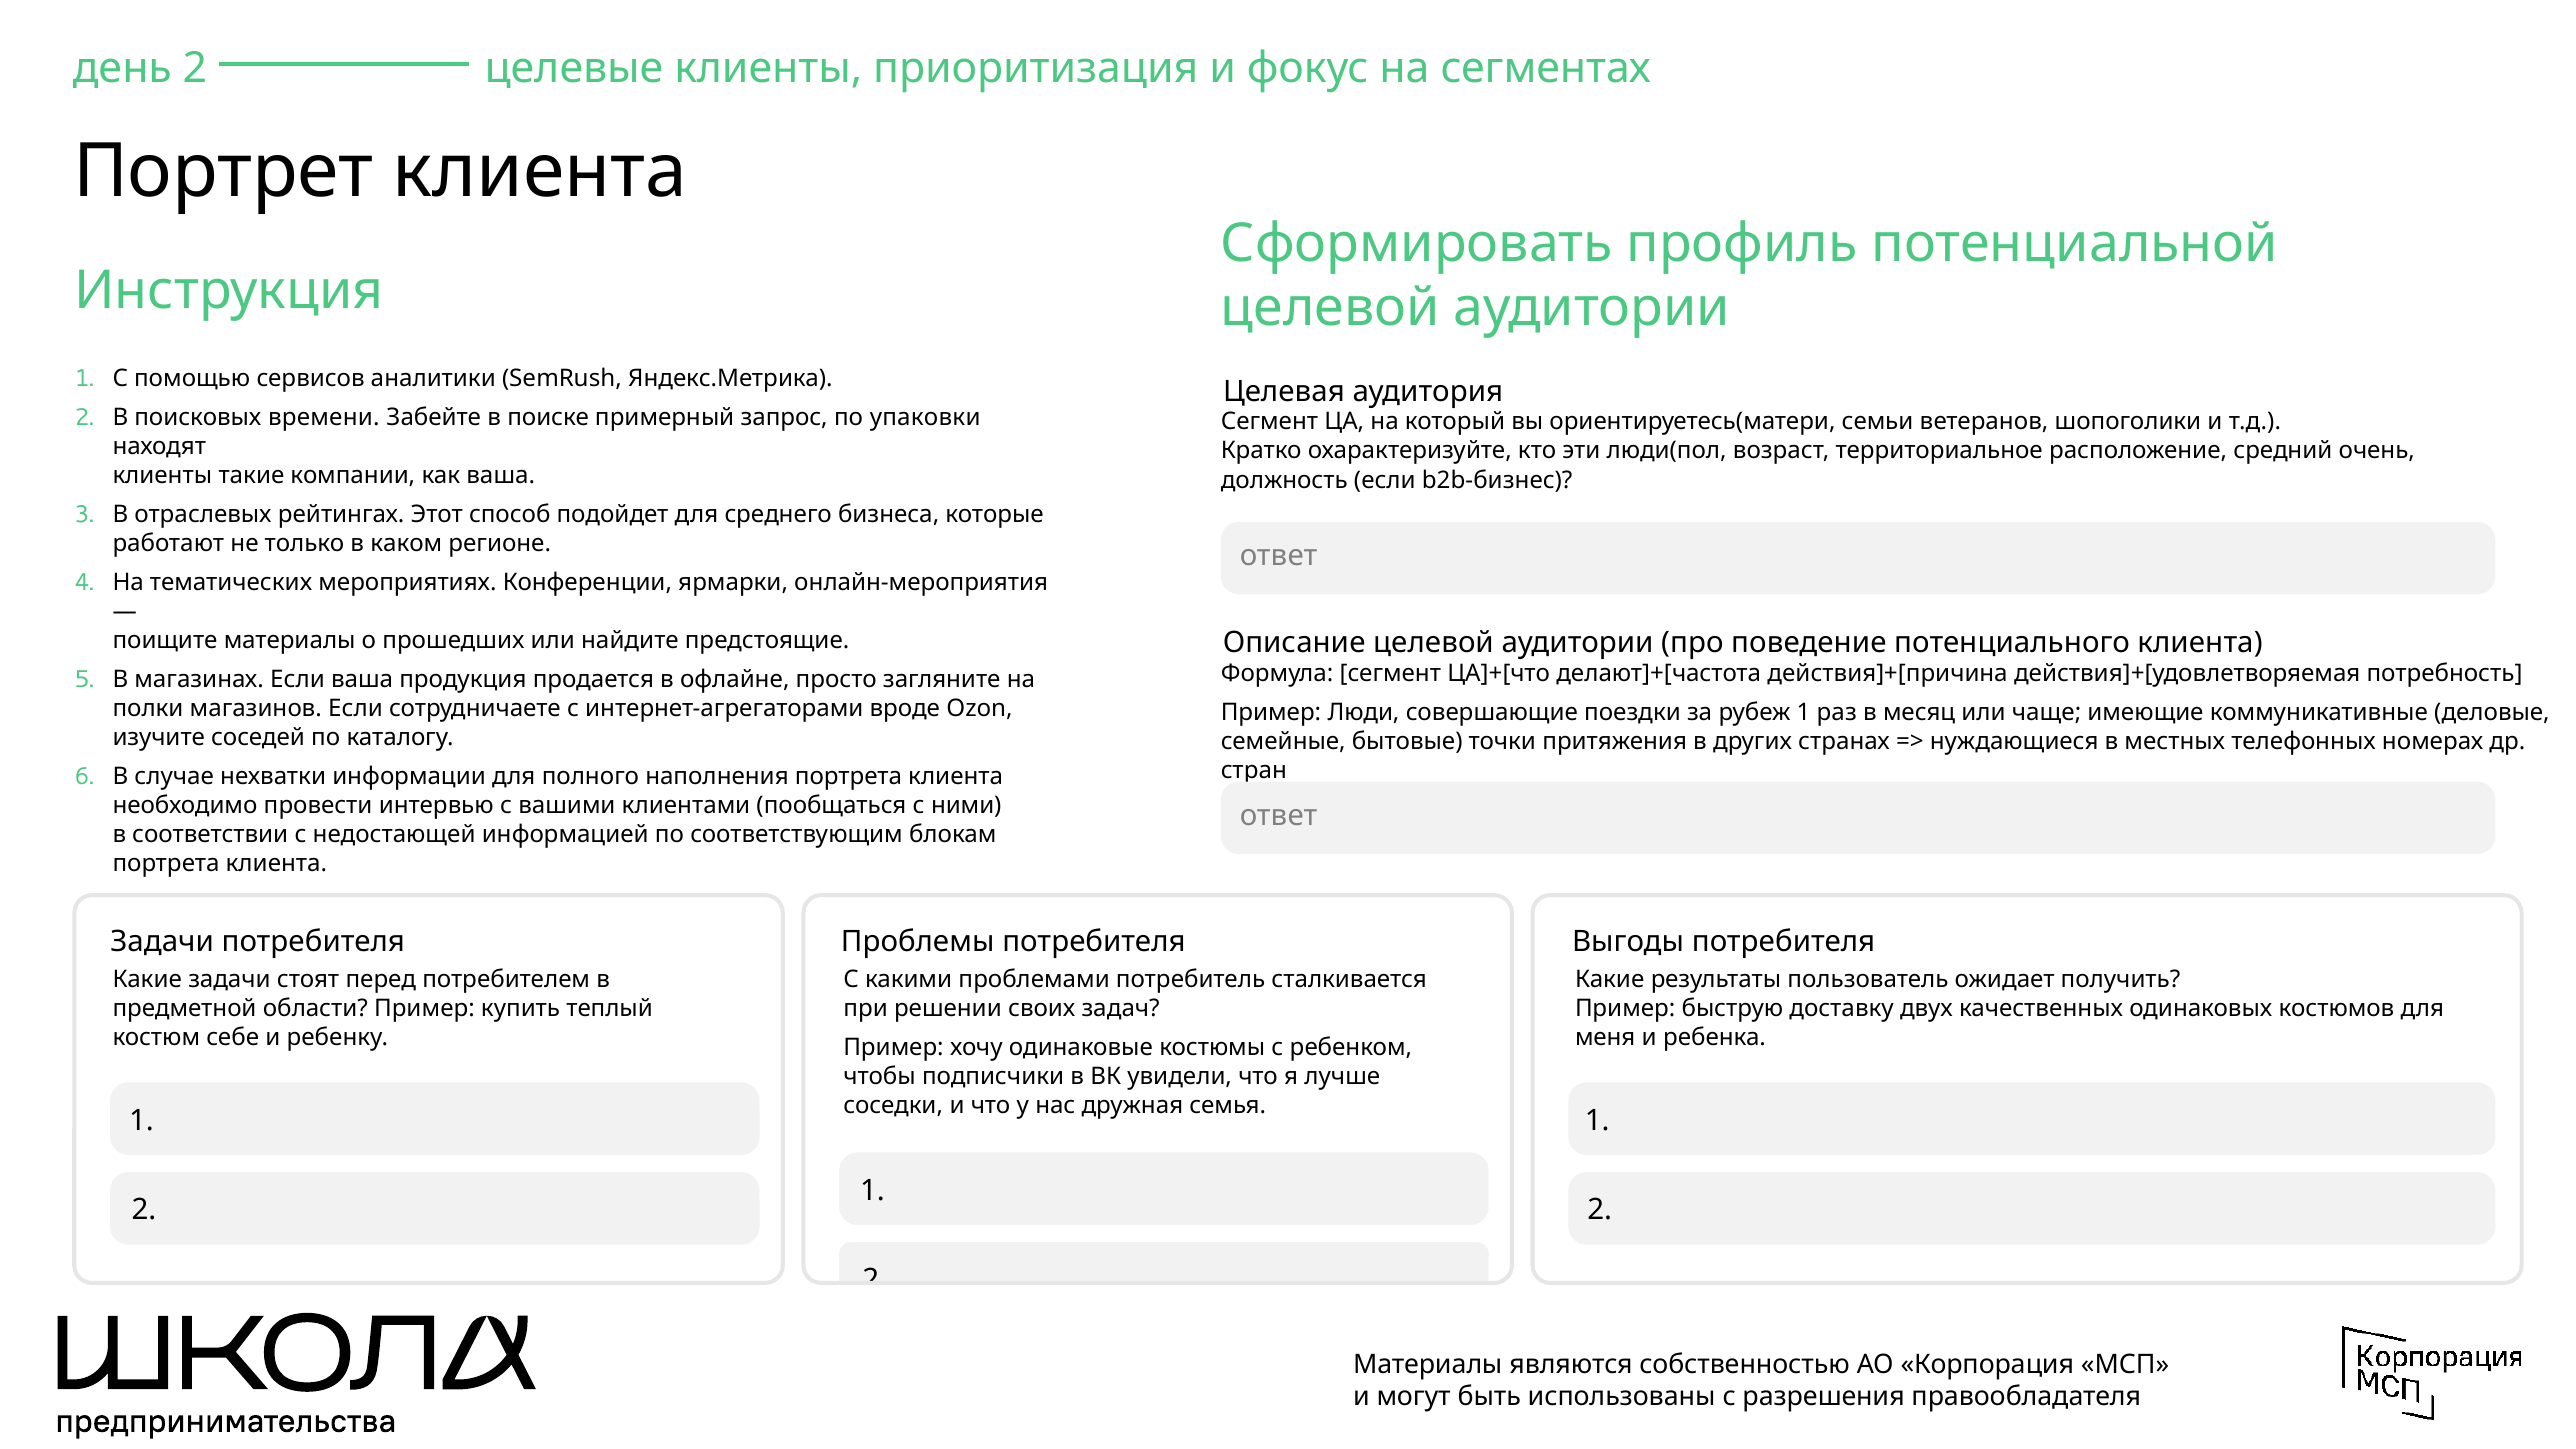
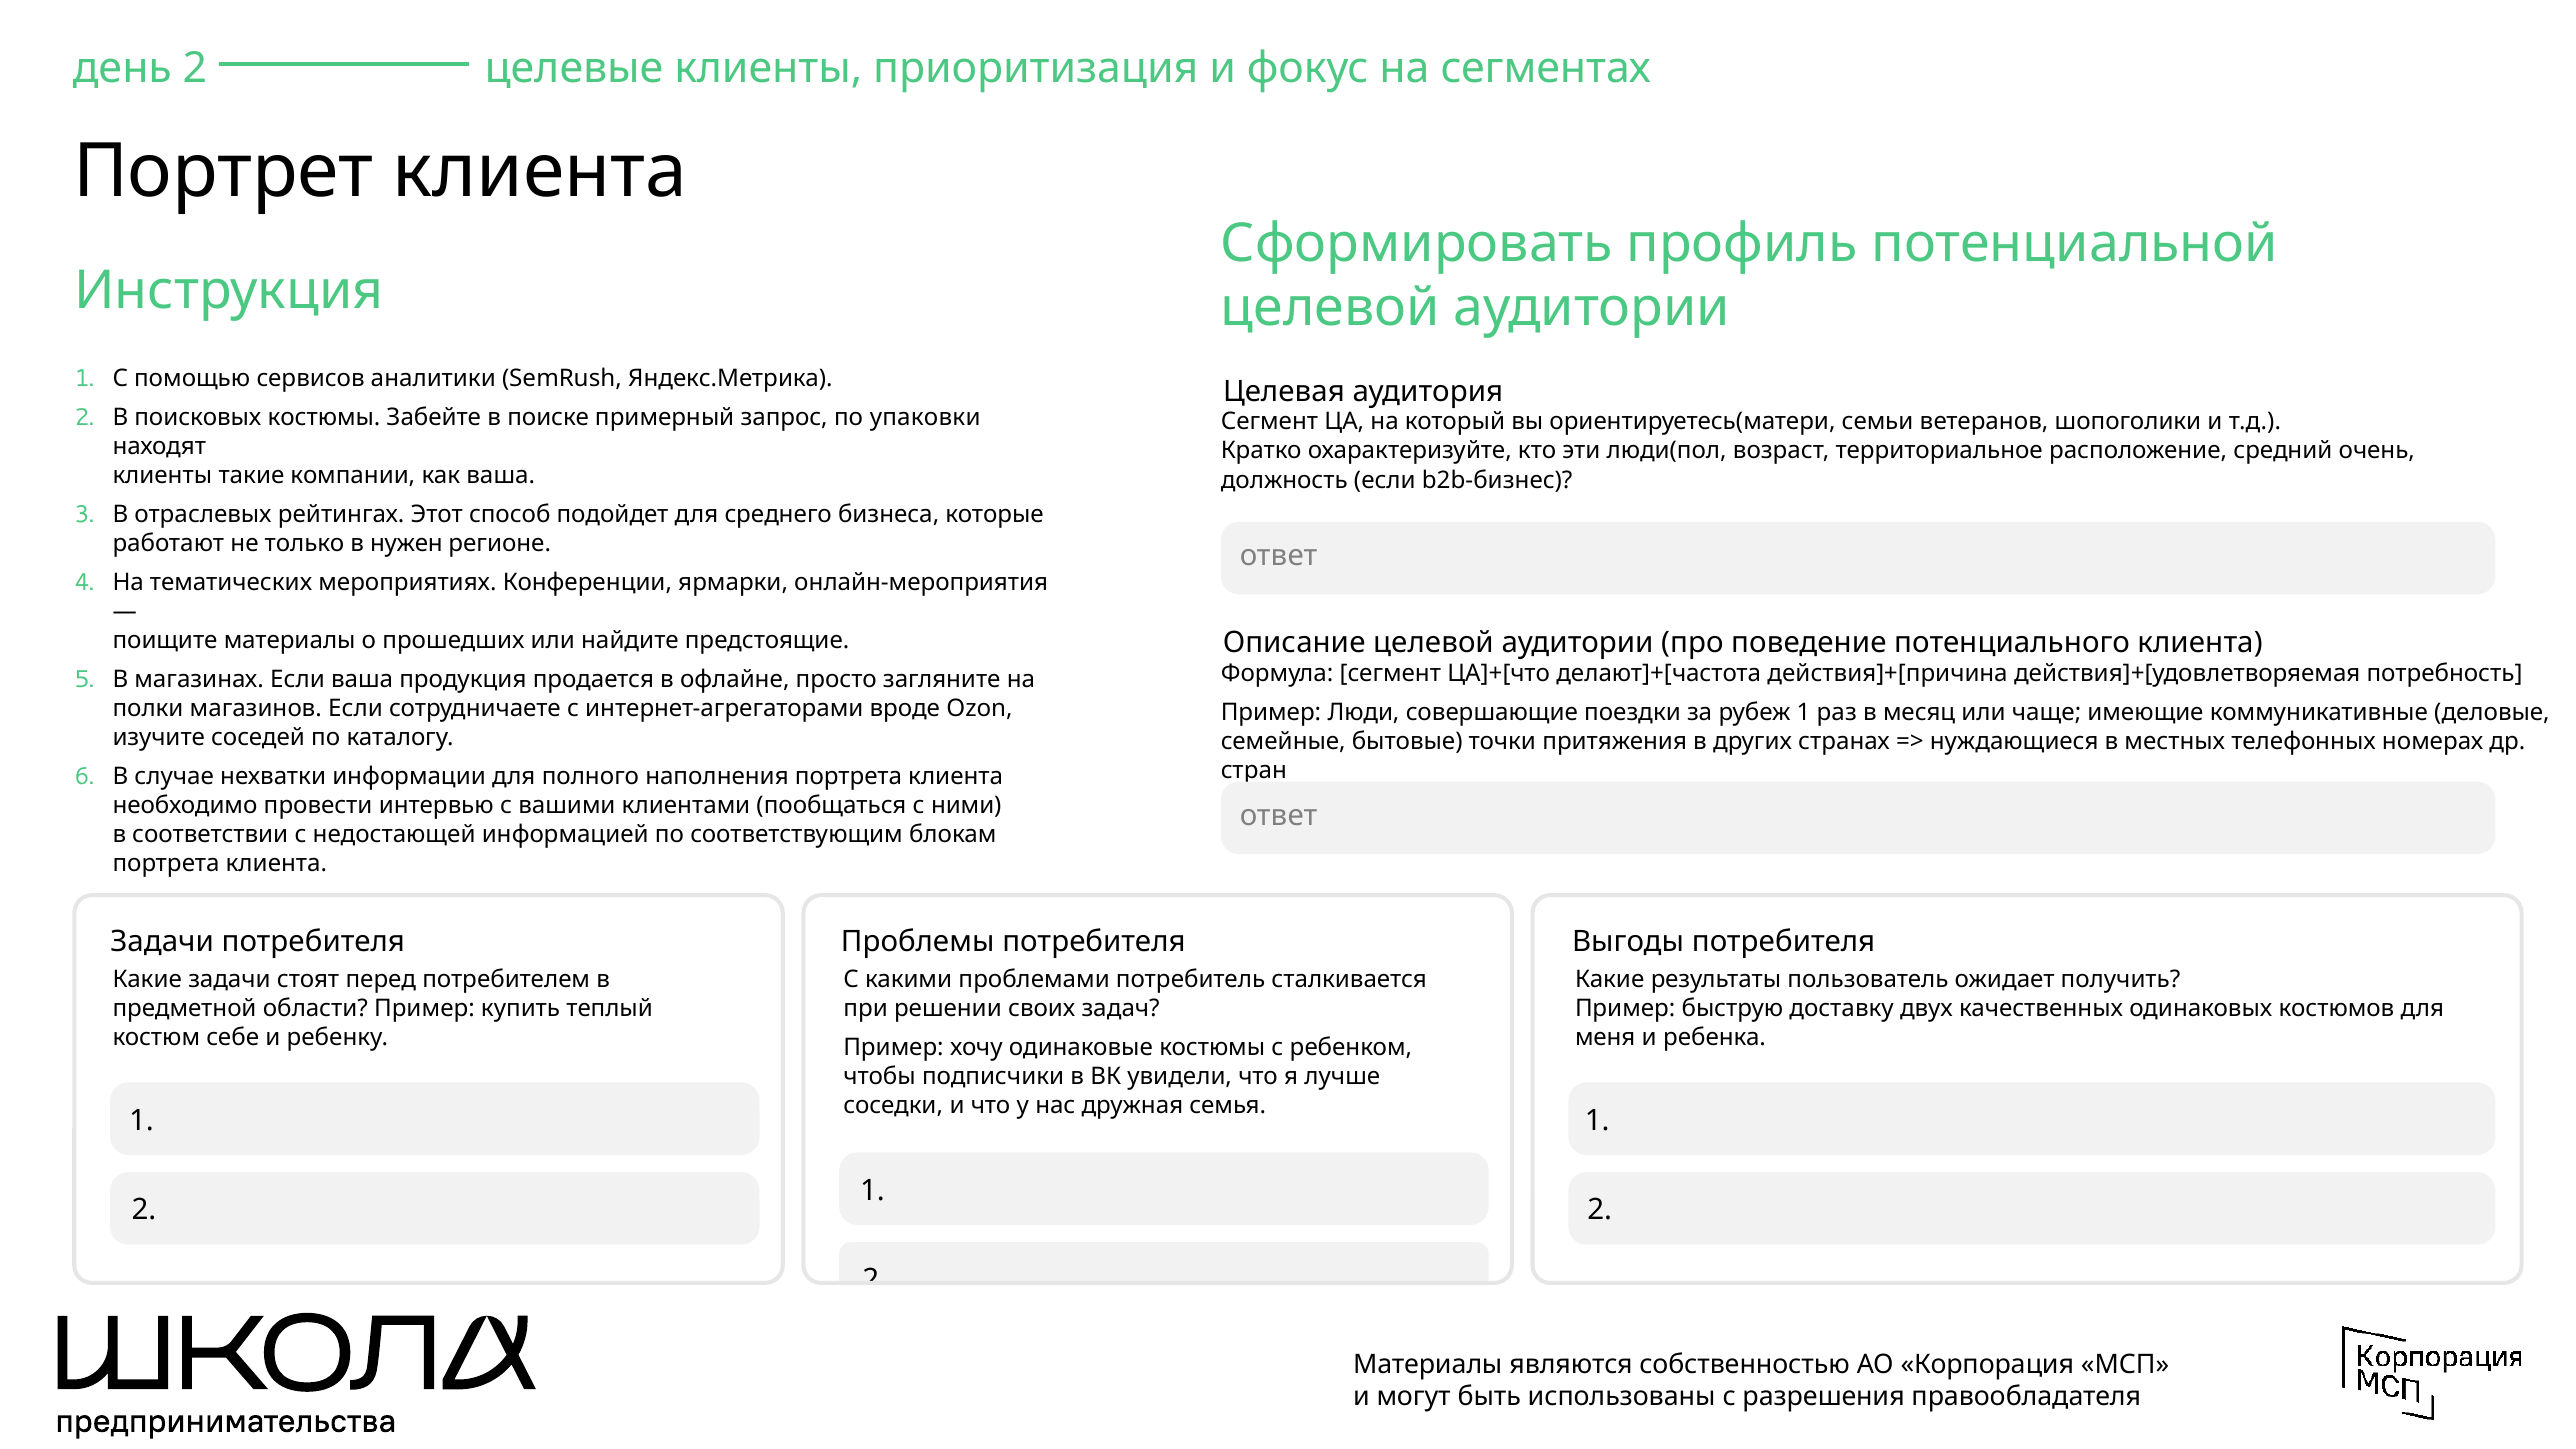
поисковых времени: времени -> костюмы
каком: каком -> нужен
